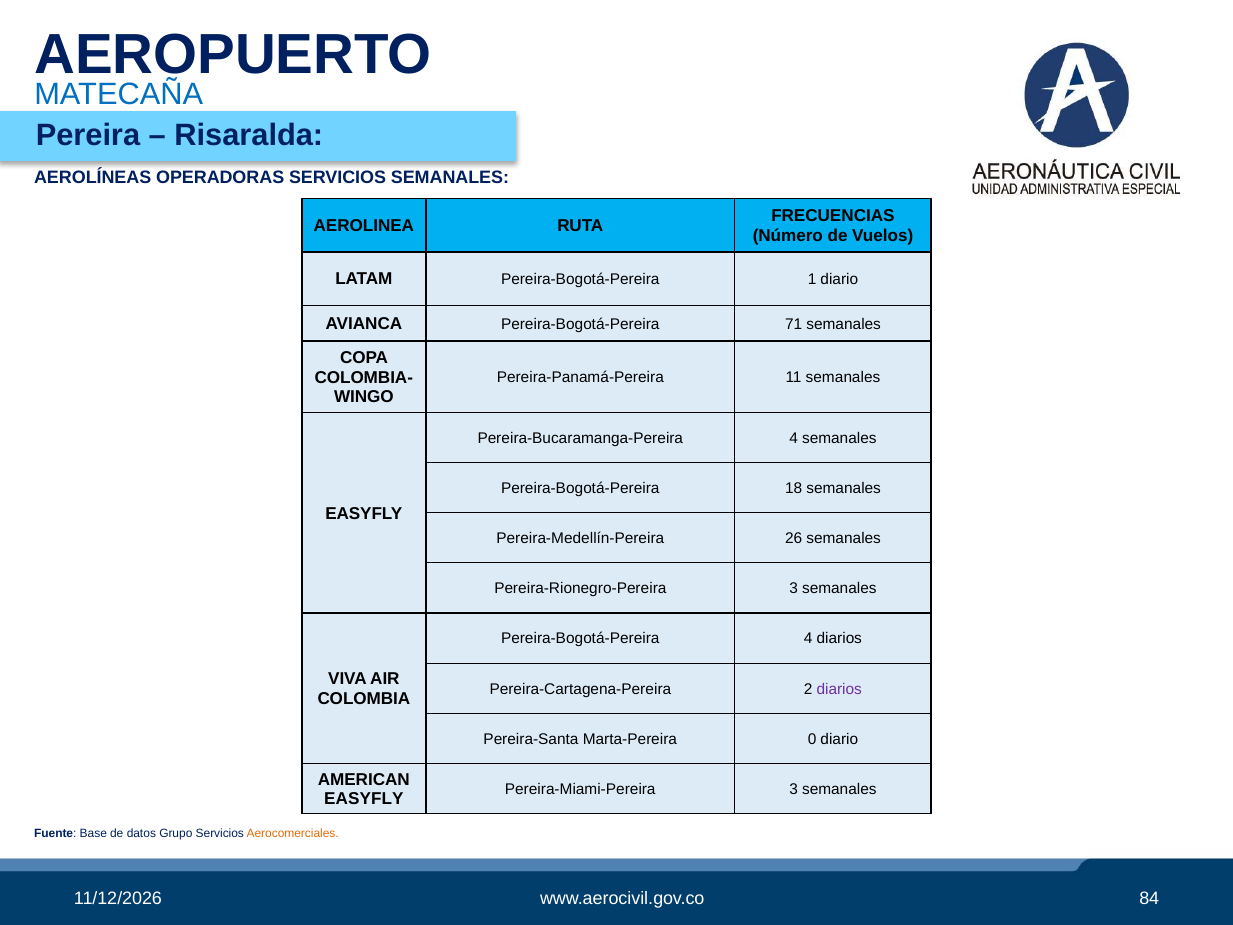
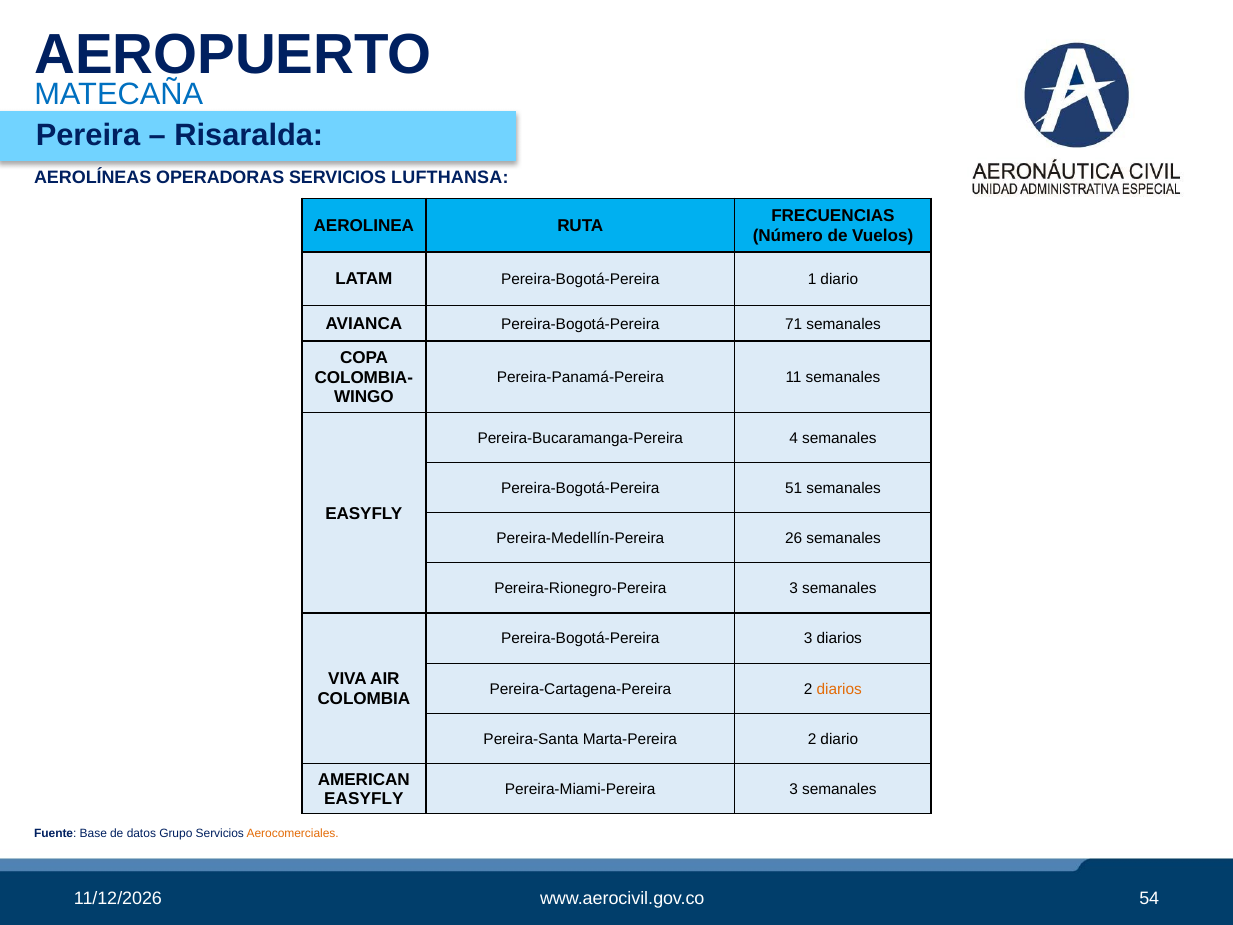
SERVICIOS SEMANALES: SEMANALES -> LUFTHANSA
18: 18 -> 51
Pereira-Bogotá-Pereira 4: 4 -> 3
diarios at (839, 689) colour: purple -> orange
Marta-Pereira 0: 0 -> 2
84: 84 -> 54
